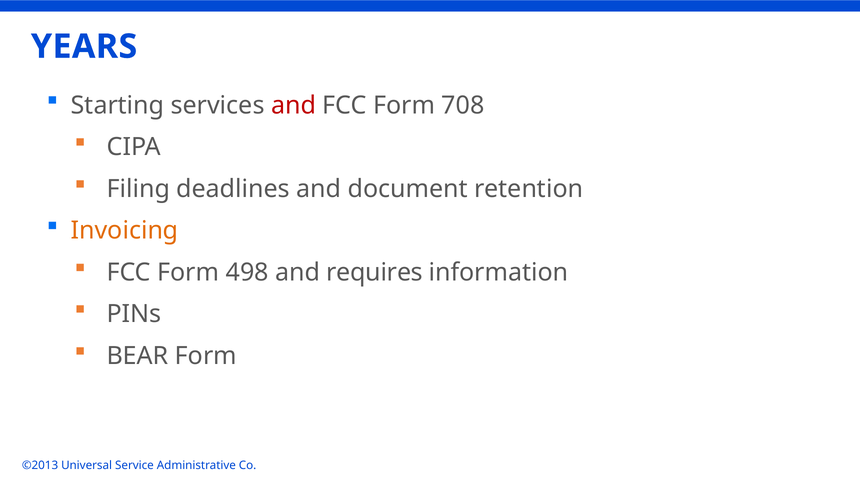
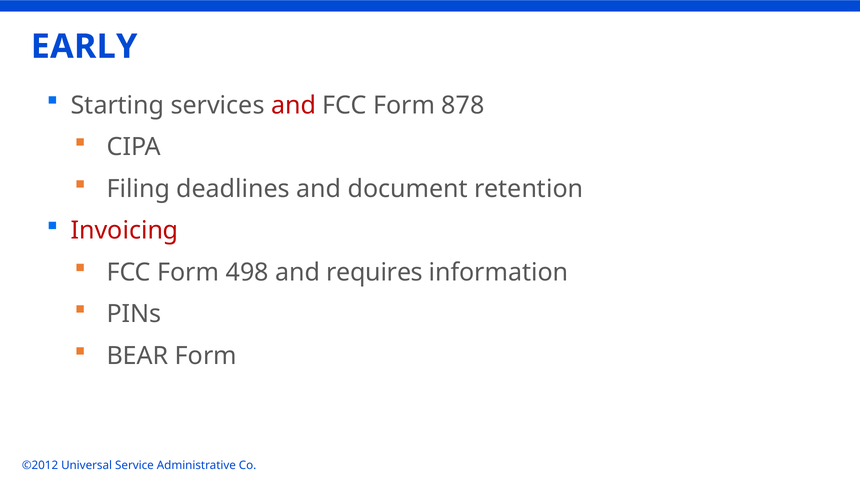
YEARS: YEARS -> EARLY
708: 708 -> 878
Invoicing colour: orange -> red
©2013: ©2013 -> ©2012
